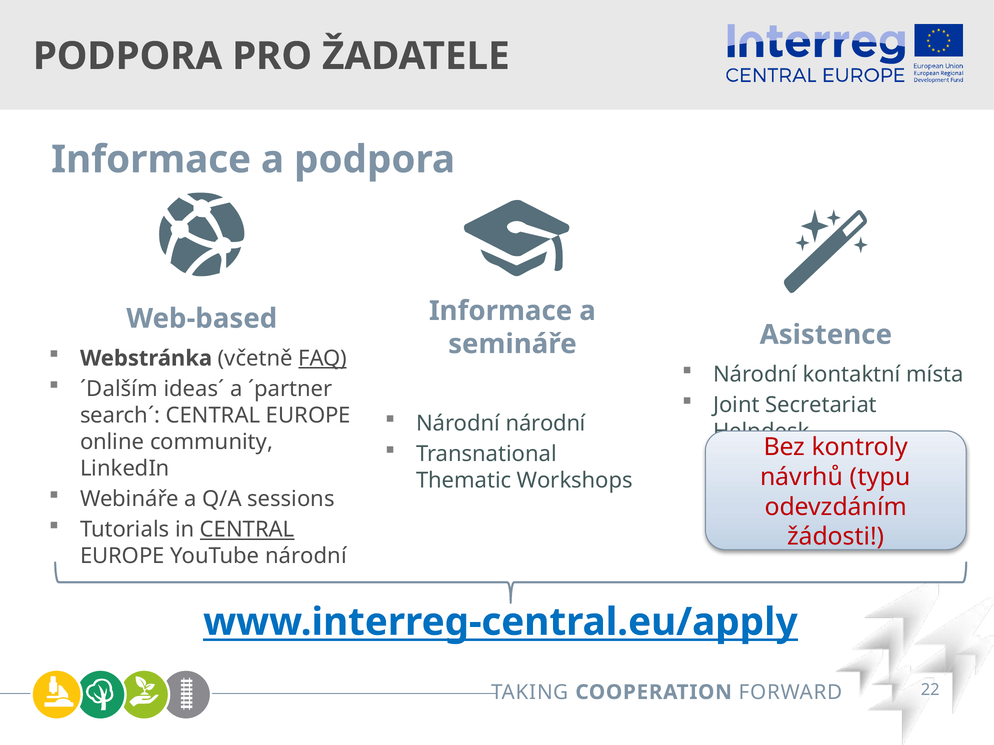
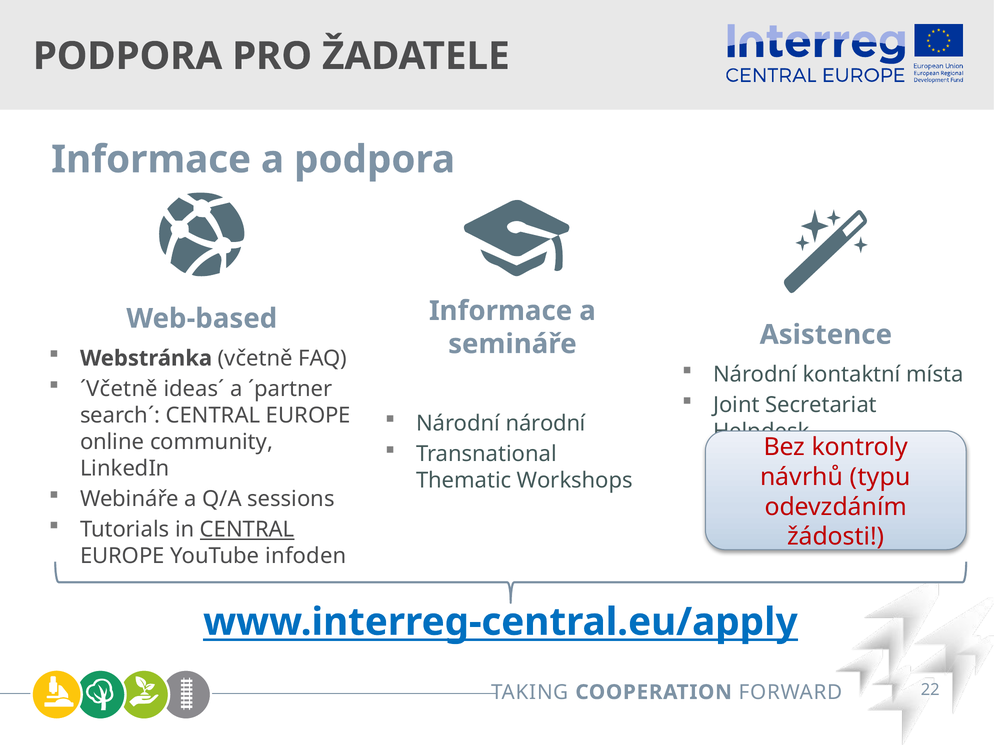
FAQ underline: present -> none
´Dalším: ´Dalším -> ´Včetně
YouTube národní: národní -> infoden
